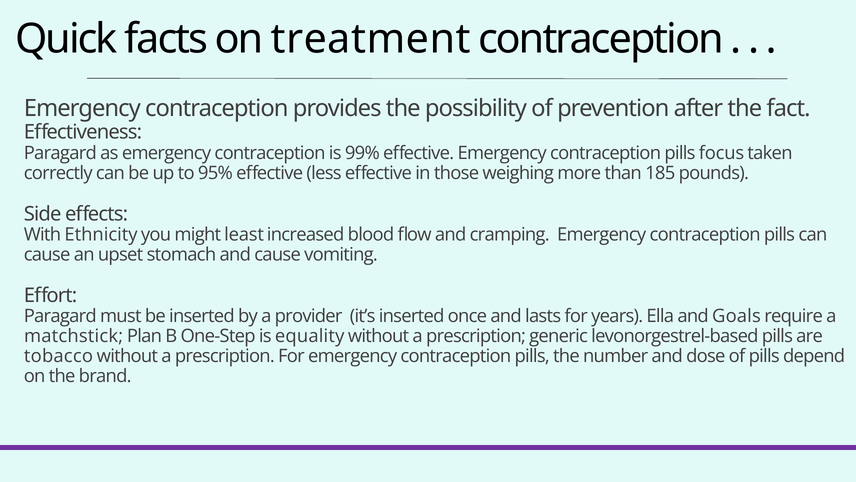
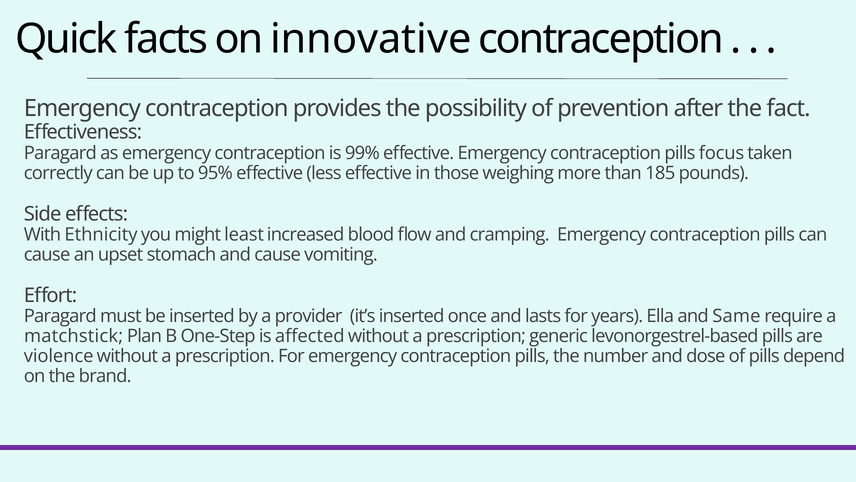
treatment: treatment -> innovative
Goals: Goals -> Same
equality: equality -> affected
tobacco: tobacco -> violence
